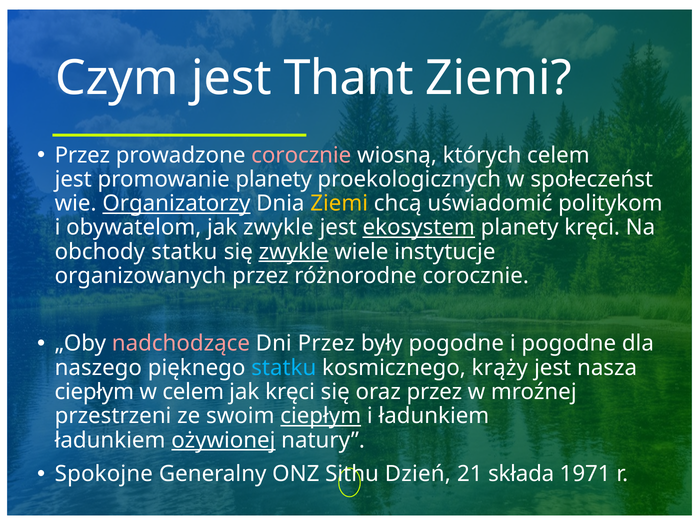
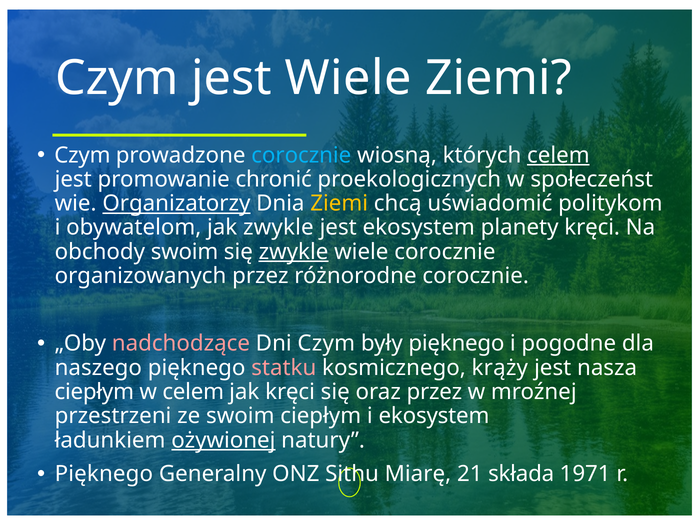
jest Thant: Thant -> Wiele
Przez at (82, 155): Przez -> Czym
corocznie at (301, 155) colour: pink -> light blue
celem at (558, 155) underline: none -> present
promowanie planety: planety -> chronić
ekosystem at (419, 227) underline: present -> none
obchody statku: statku -> swoim
wiele instytucje: instytucje -> corocznie
Dni Przez: Przez -> Czym
były pogodne: pogodne -> pięknego
statku at (284, 367) colour: light blue -> pink
ciepłym at (321, 415) underline: present -> none
i ładunkiem: ładunkiem -> ekosystem
Spokojne at (104, 473): Spokojne -> Pięknego
Dzień: Dzień -> Miarę
